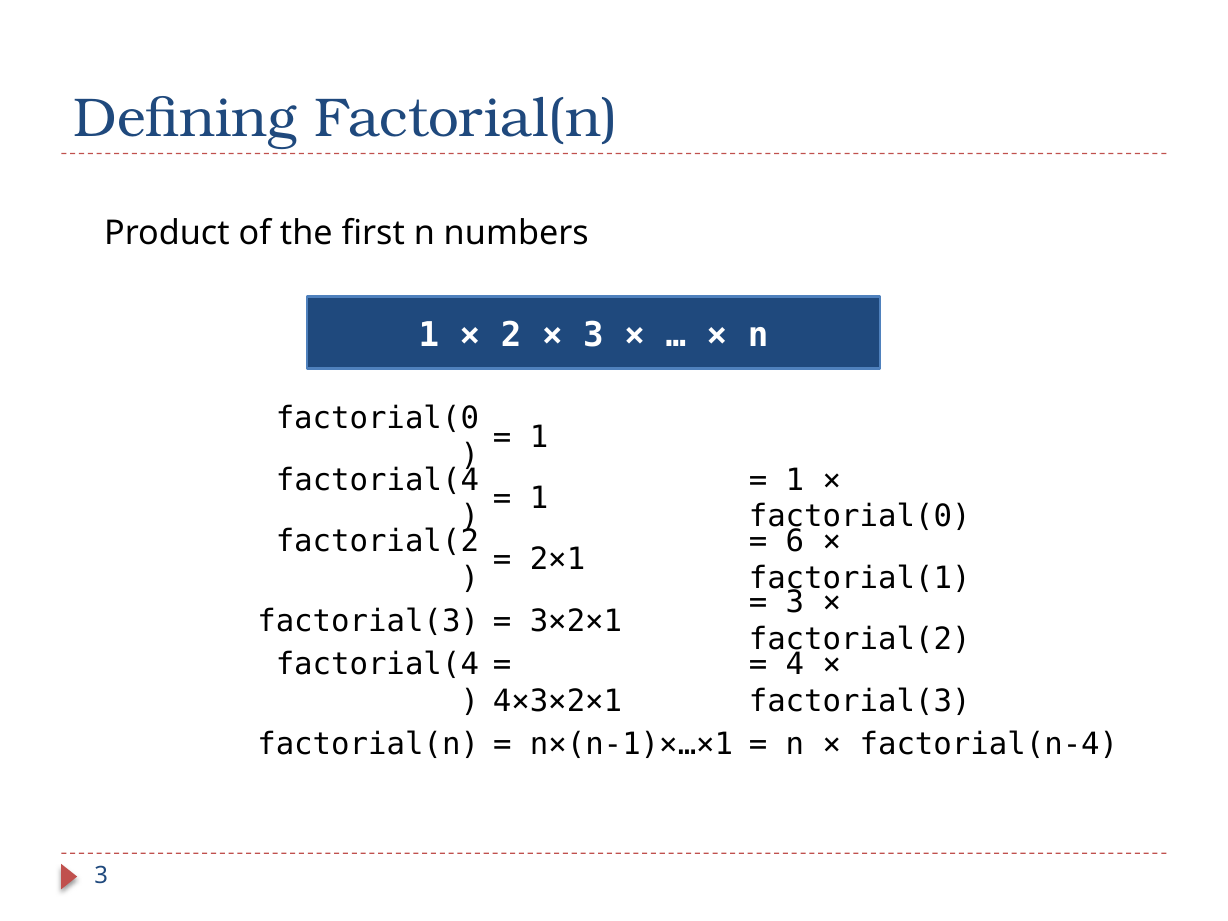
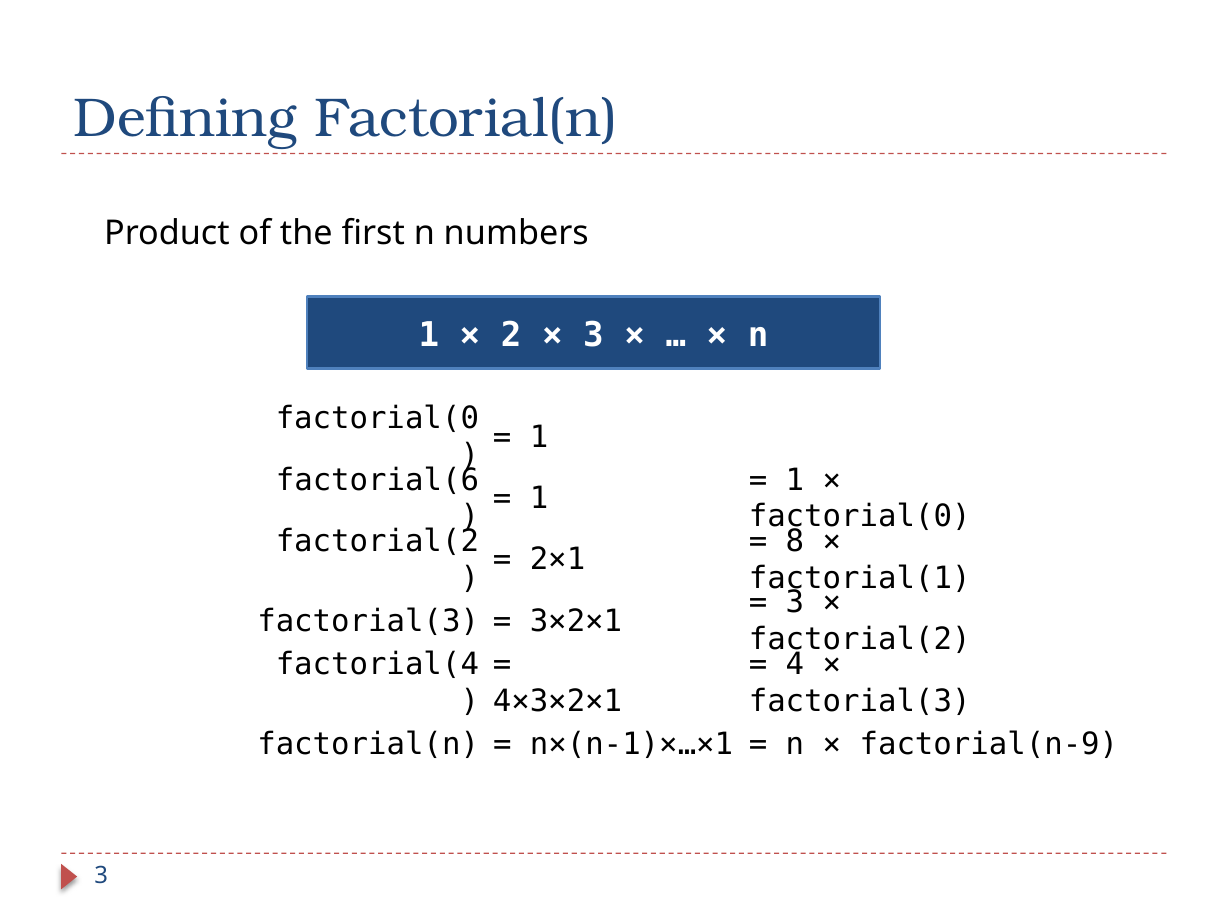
factorial(4 at (377, 480): factorial(4 -> factorial(6
6: 6 -> 8
factorial(n-4: factorial(n-4 -> factorial(n-9
